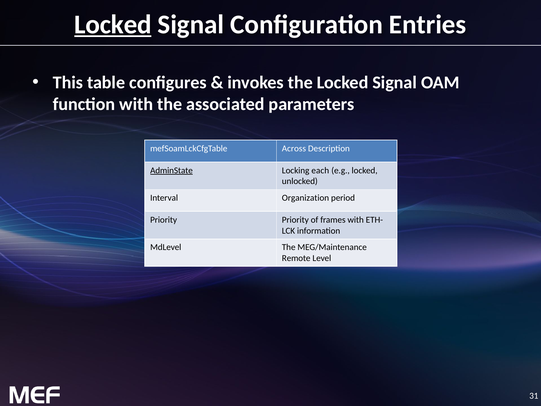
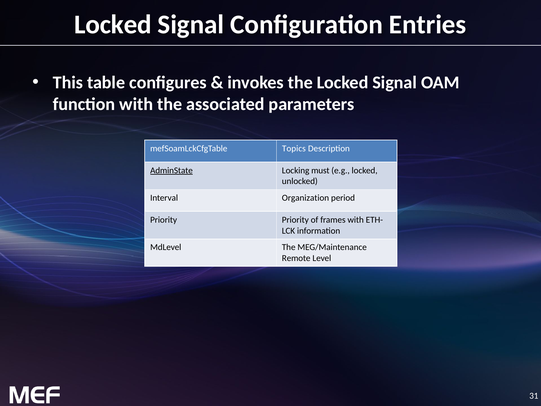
Locked at (113, 24) underline: present -> none
Across: Across -> Topics
each: each -> must
